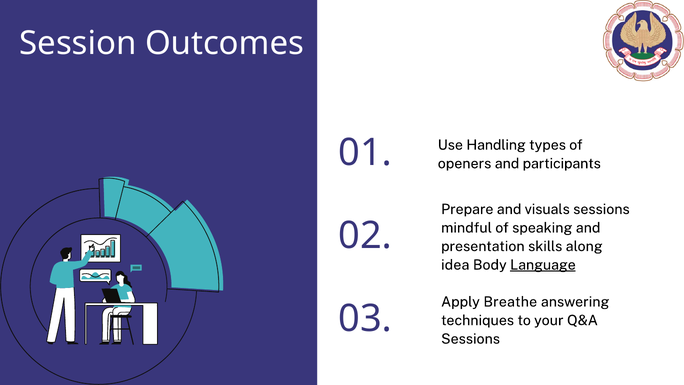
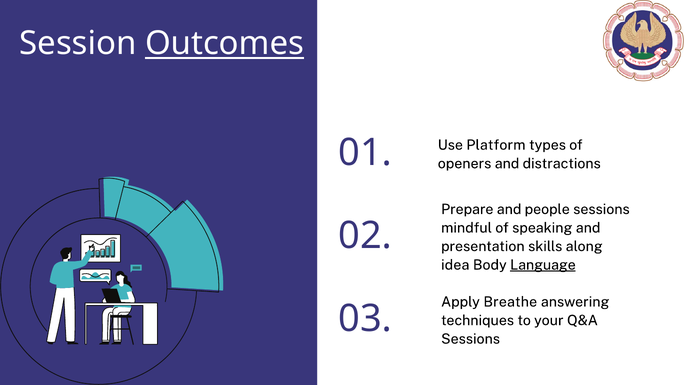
Outcomes underline: none -> present
Handling: Handling -> Platform
participants: participants -> distractions
visuals: visuals -> people
